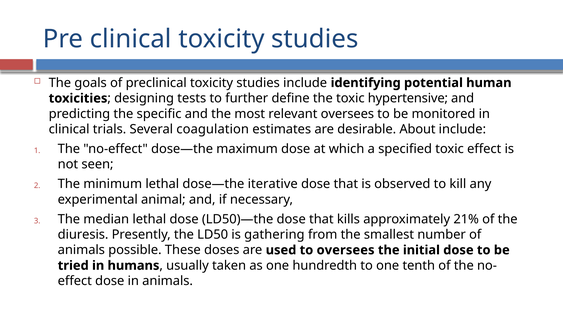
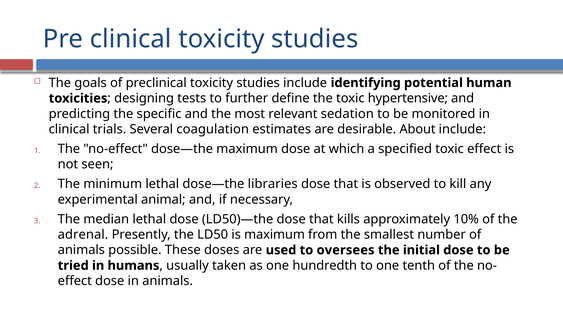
relevant oversees: oversees -> sedation
iterative: iterative -> libraries
21%: 21% -> 10%
diuresis: diuresis -> adrenal
is gathering: gathering -> maximum
